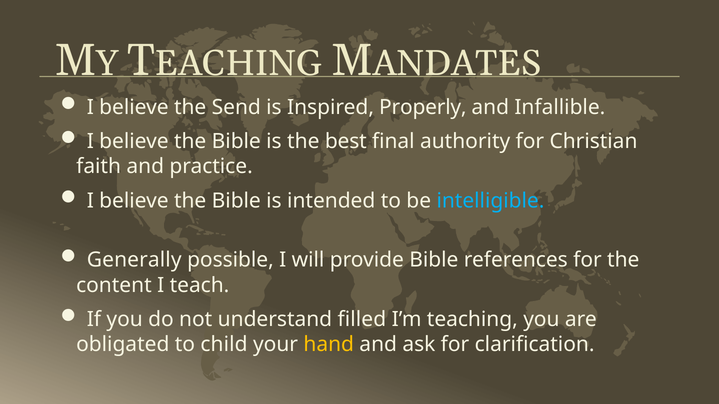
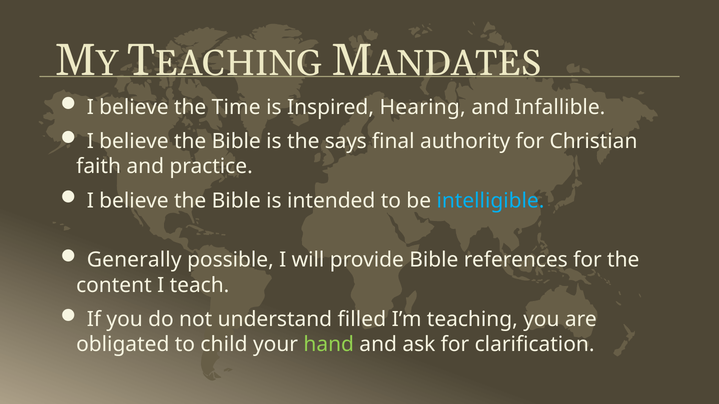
Send: Send -> Time
Properly: Properly -> Hearing
best: best -> says
hand colour: yellow -> light green
